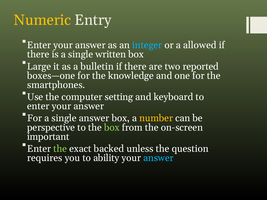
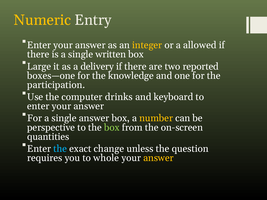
integer colour: light blue -> yellow
bulletin: bulletin -> delivery
smartphones: smartphones -> participation
setting: setting -> drinks
important: important -> quantities
the at (60, 149) colour: light green -> light blue
backed: backed -> change
ability: ability -> whole
answer at (158, 158) colour: light blue -> yellow
